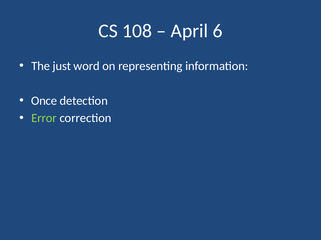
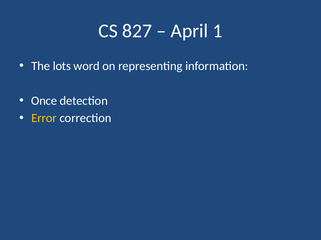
108: 108 -> 827
6: 6 -> 1
just: just -> lots
Error colour: light green -> yellow
